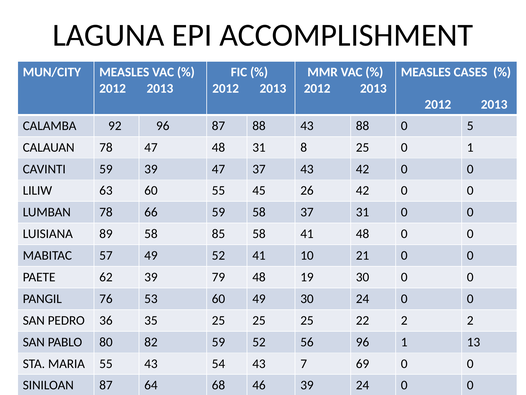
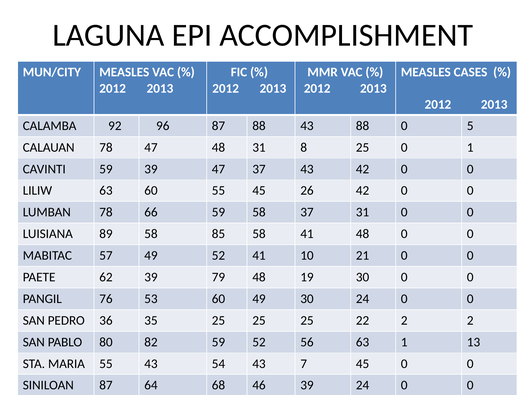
56 96: 96 -> 63
7 69: 69 -> 45
